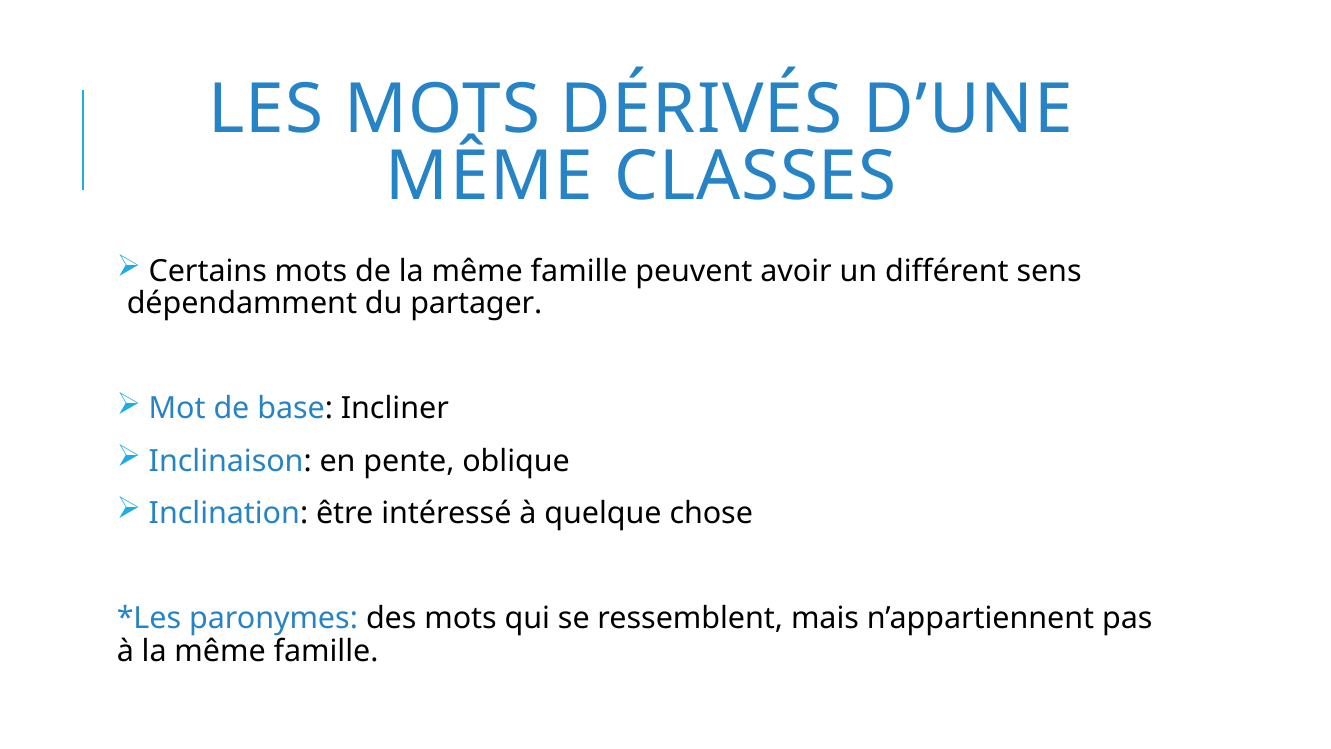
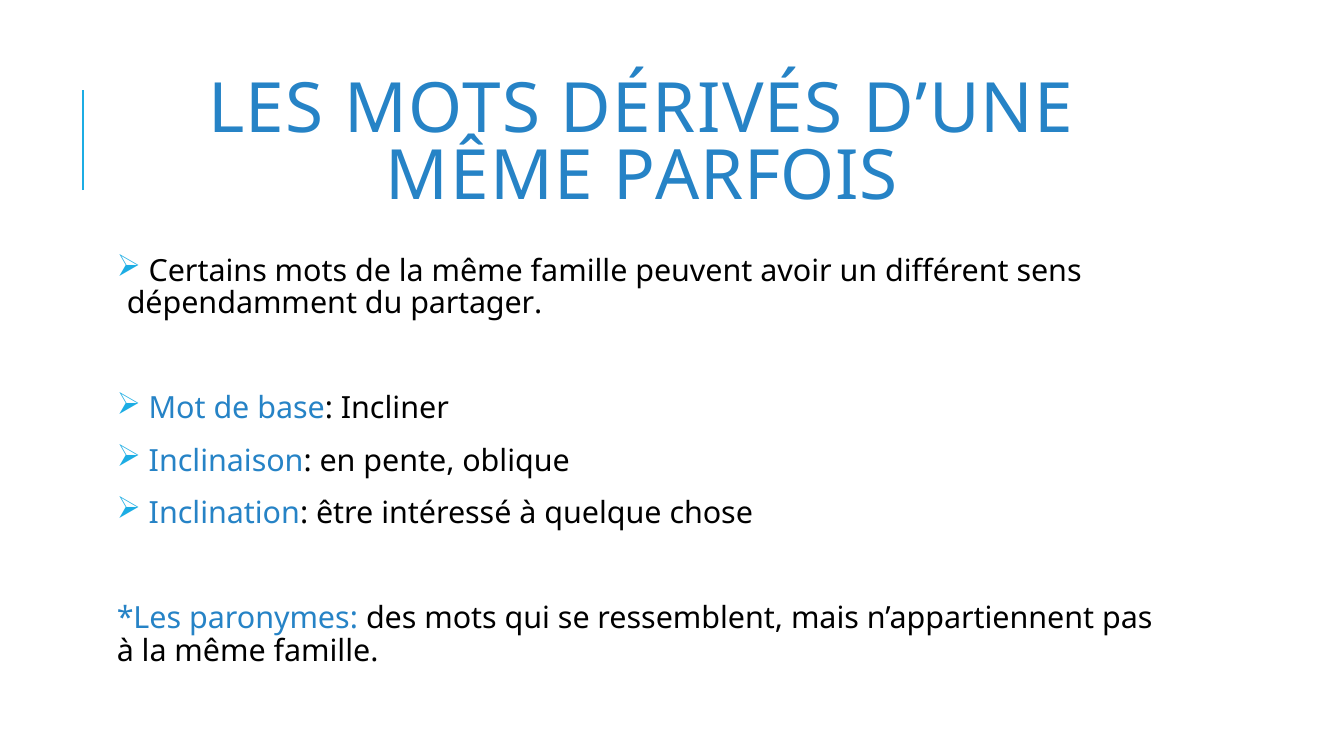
CLASSES: CLASSES -> PARFOIS
